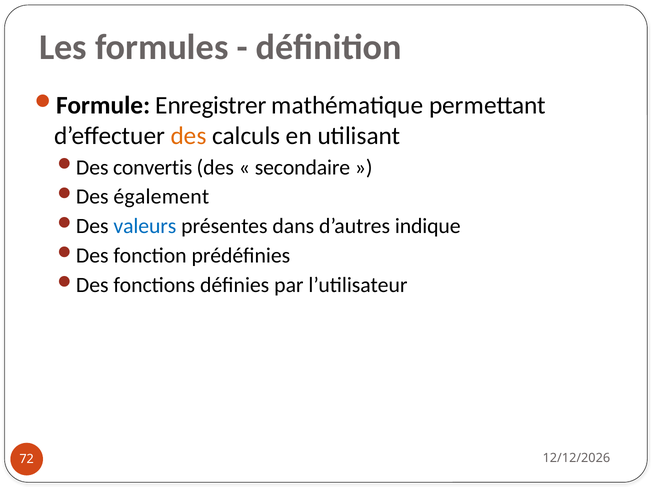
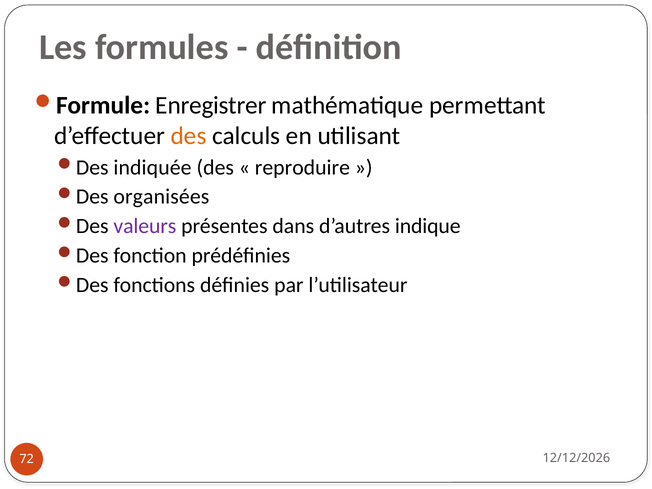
convertis: convertis -> indiquée
secondaire: secondaire -> reproduire
également: également -> organisées
valeurs colour: blue -> purple
